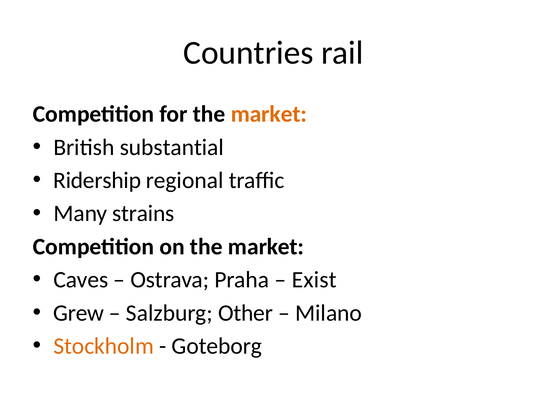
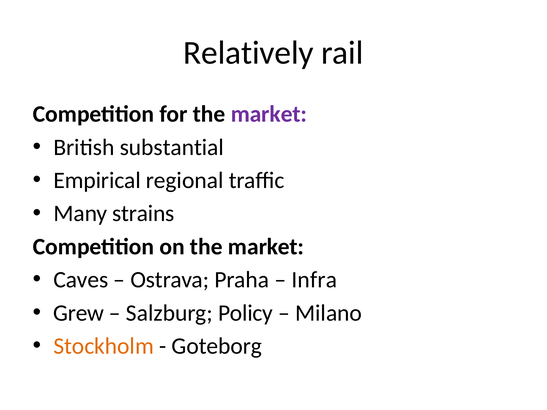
Countries: Countries -> Relatively
market at (269, 114) colour: orange -> purple
Ridership: Ridership -> Empirical
Exist: Exist -> Infra
Other: Other -> Policy
